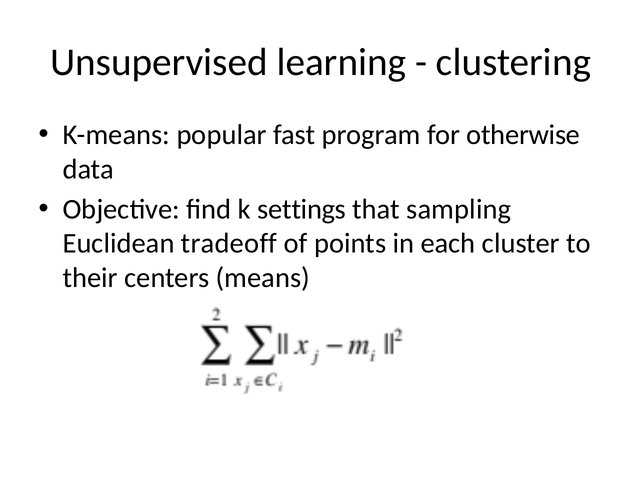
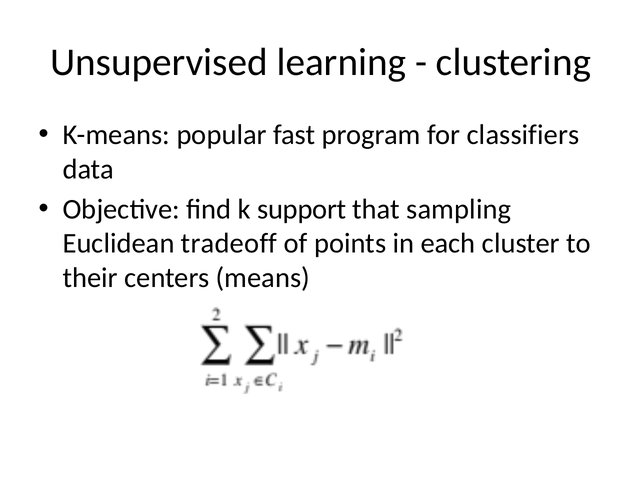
otherwise: otherwise -> classifiers
settings: settings -> support
